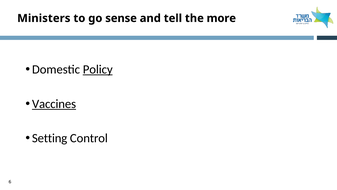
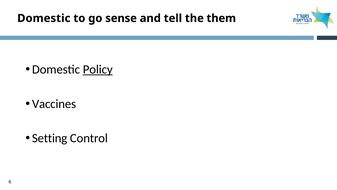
Ministers at (44, 18): Ministers -> Domestic
more: more -> them
Vaccines underline: present -> none
